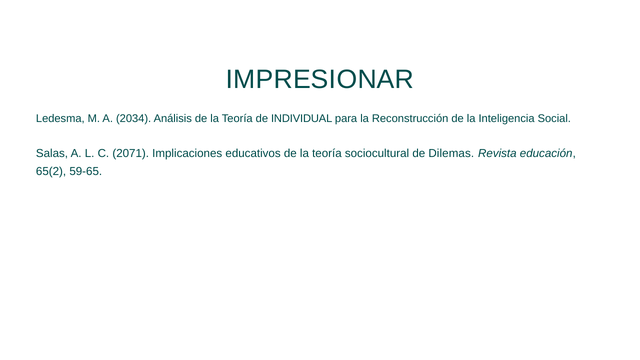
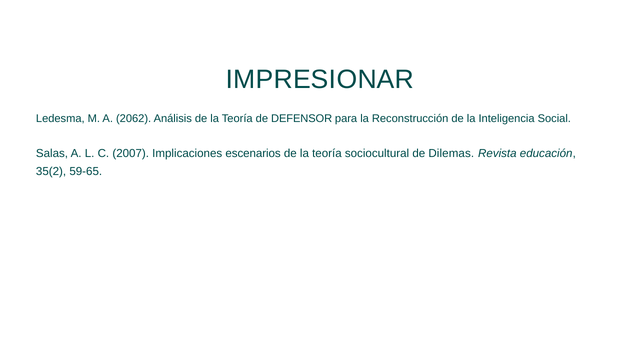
2034: 2034 -> 2062
INDIVIDUAL: INDIVIDUAL -> DEFENSOR
2071: 2071 -> 2007
educativos: educativos -> escenarios
65(2: 65(2 -> 35(2
